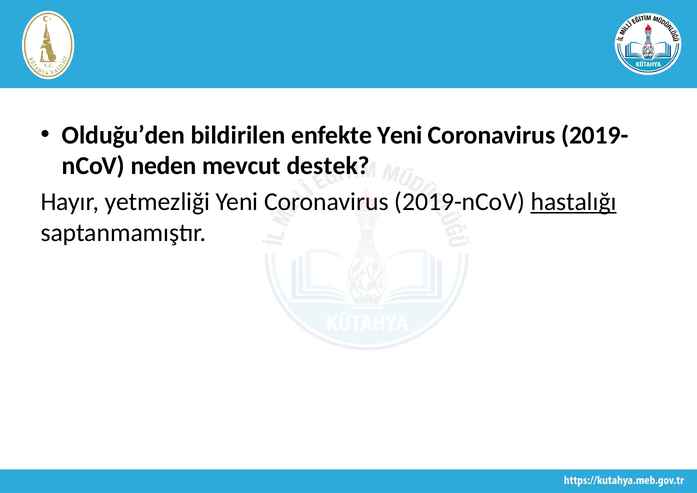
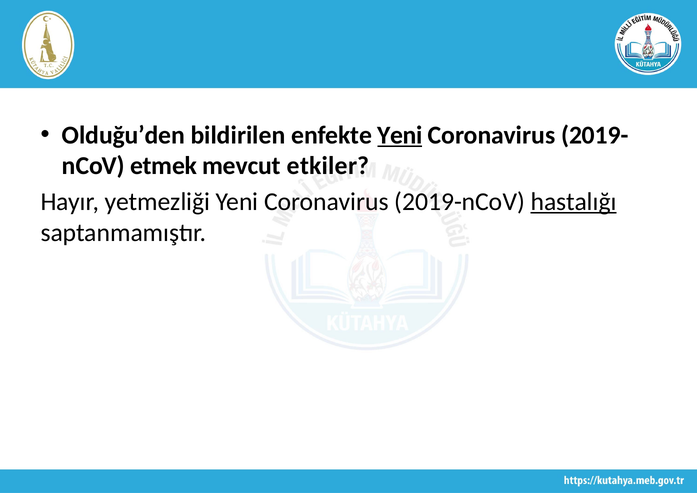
Yeni at (400, 135) underline: none -> present
neden: neden -> etmek
destek: destek -> etkiler
